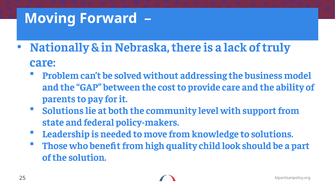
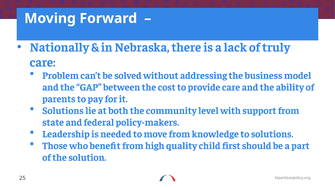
look: look -> first
